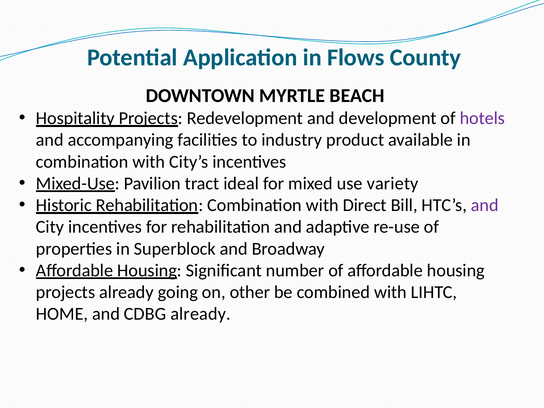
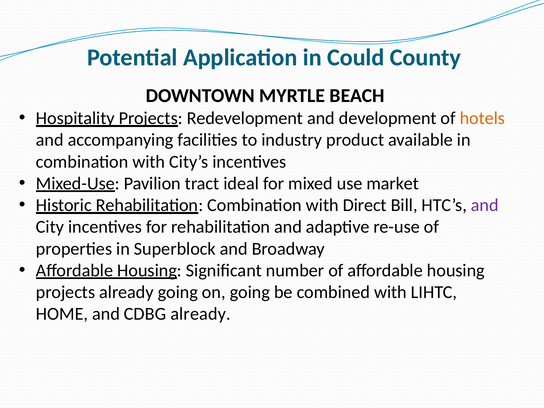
Flows: Flows -> Could
hotels colour: purple -> orange
variety: variety -> market
on other: other -> going
